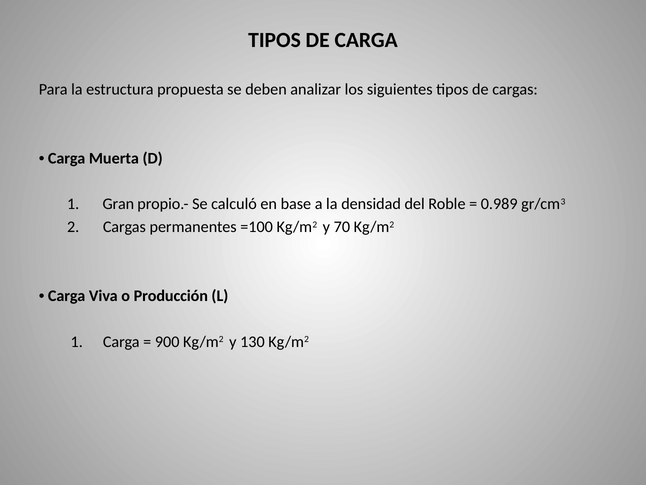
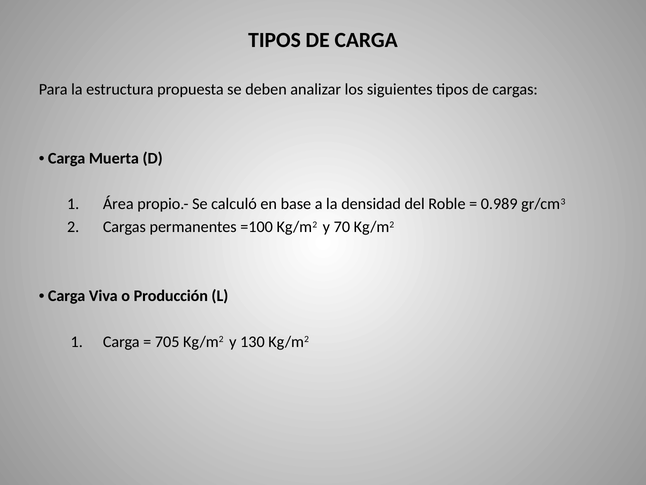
Gran: Gran -> Área
900: 900 -> 705
